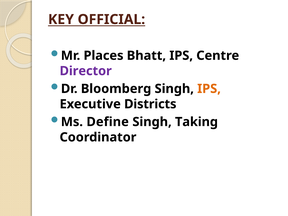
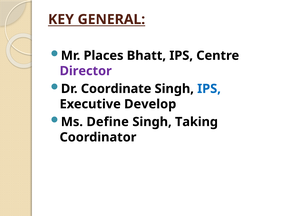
OFFICIAL: OFFICIAL -> GENERAL
Bloomberg: Bloomberg -> Coordinate
IPS at (209, 89) colour: orange -> blue
Districts: Districts -> Develop
